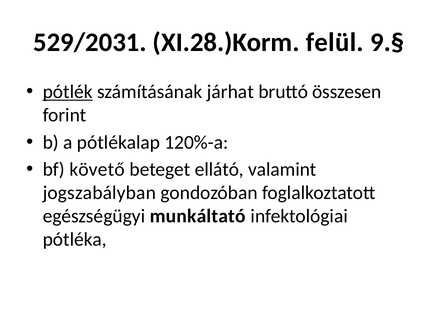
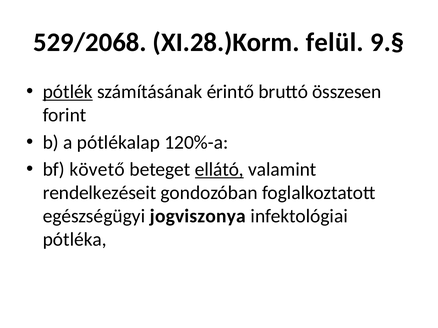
529/2031: 529/2031 -> 529/2068
járhat: járhat -> érintő
ellátó underline: none -> present
jogszabályban: jogszabályban -> rendelkezéseit
munkáltató: munkáltató -> jogviszonya
